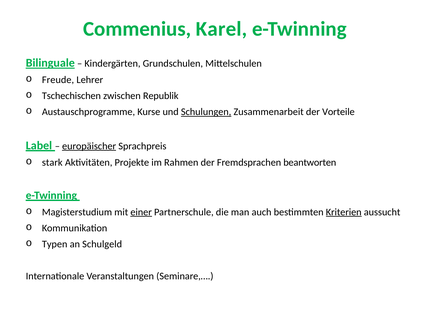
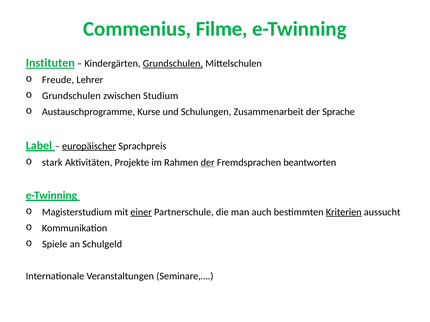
Karel: Karel -> Filme
Bilinguale: Bilinguale -> Instituten
Grundschulen at (173, 64) underline: none -> present
Tschechischen at (71, 96): Tschechischen -> Grundschulen
Republik: Republik -> Studium
Schulungen underline: present -> none
Vorteile: Vorteile -> Sprache
der at (208, 163) underline: none -> present
Typen: Typen -> Spiele
